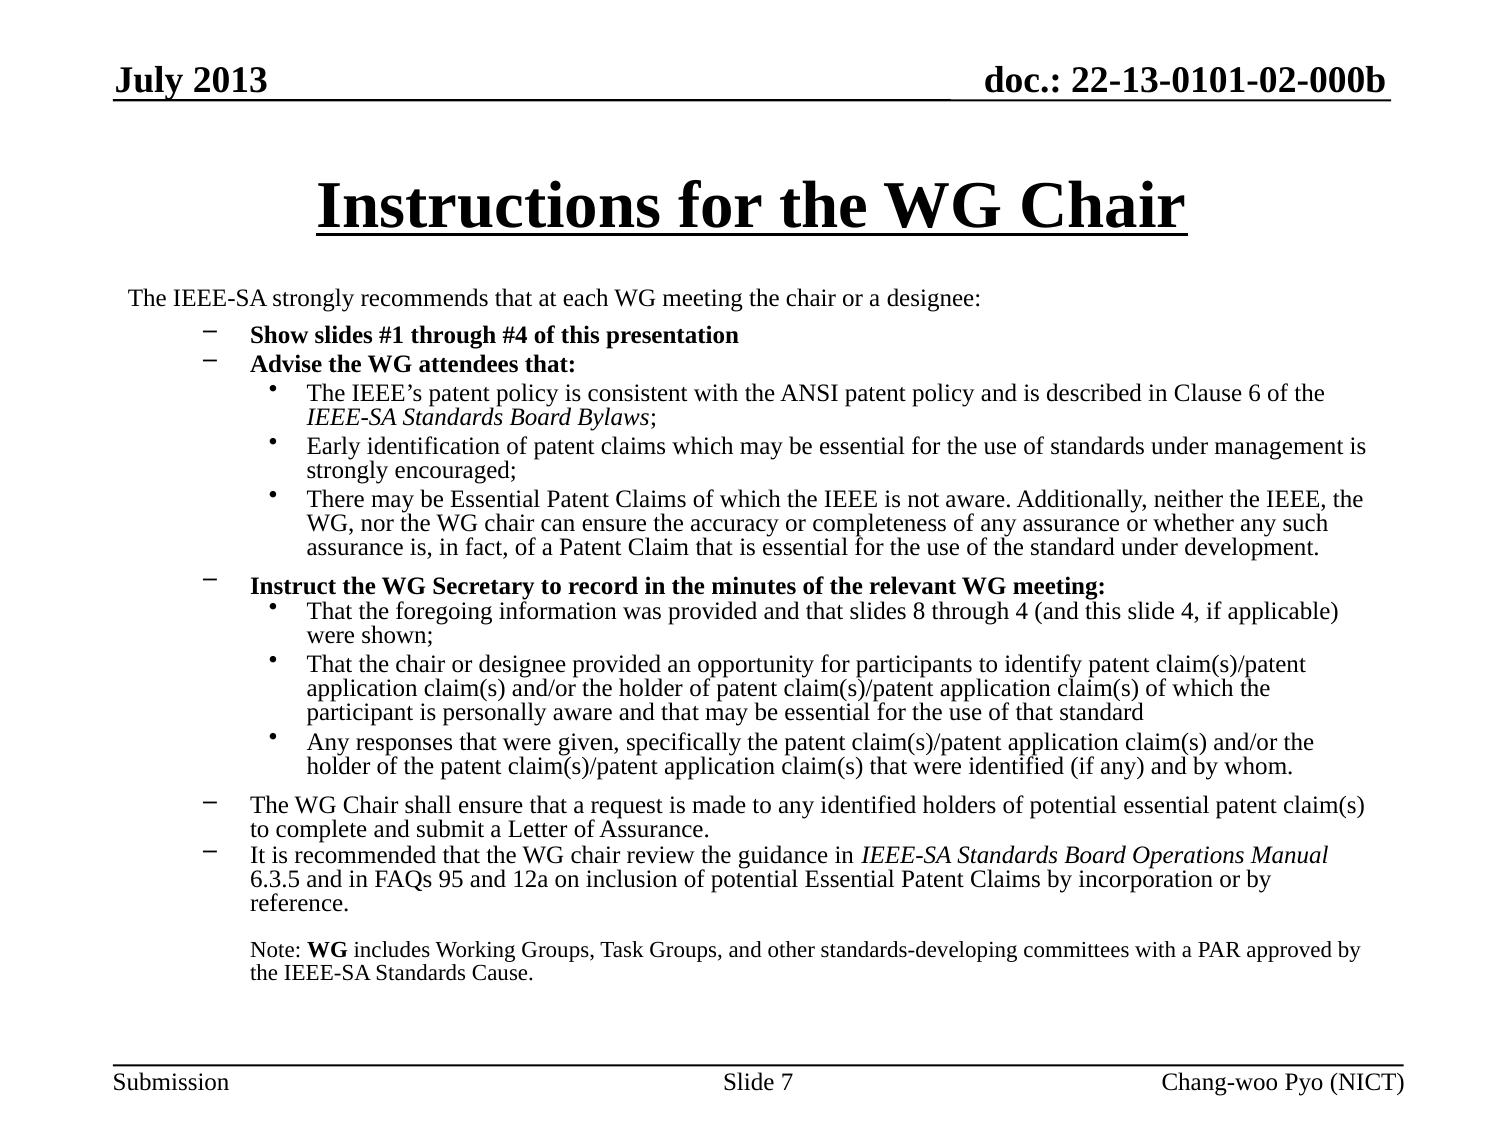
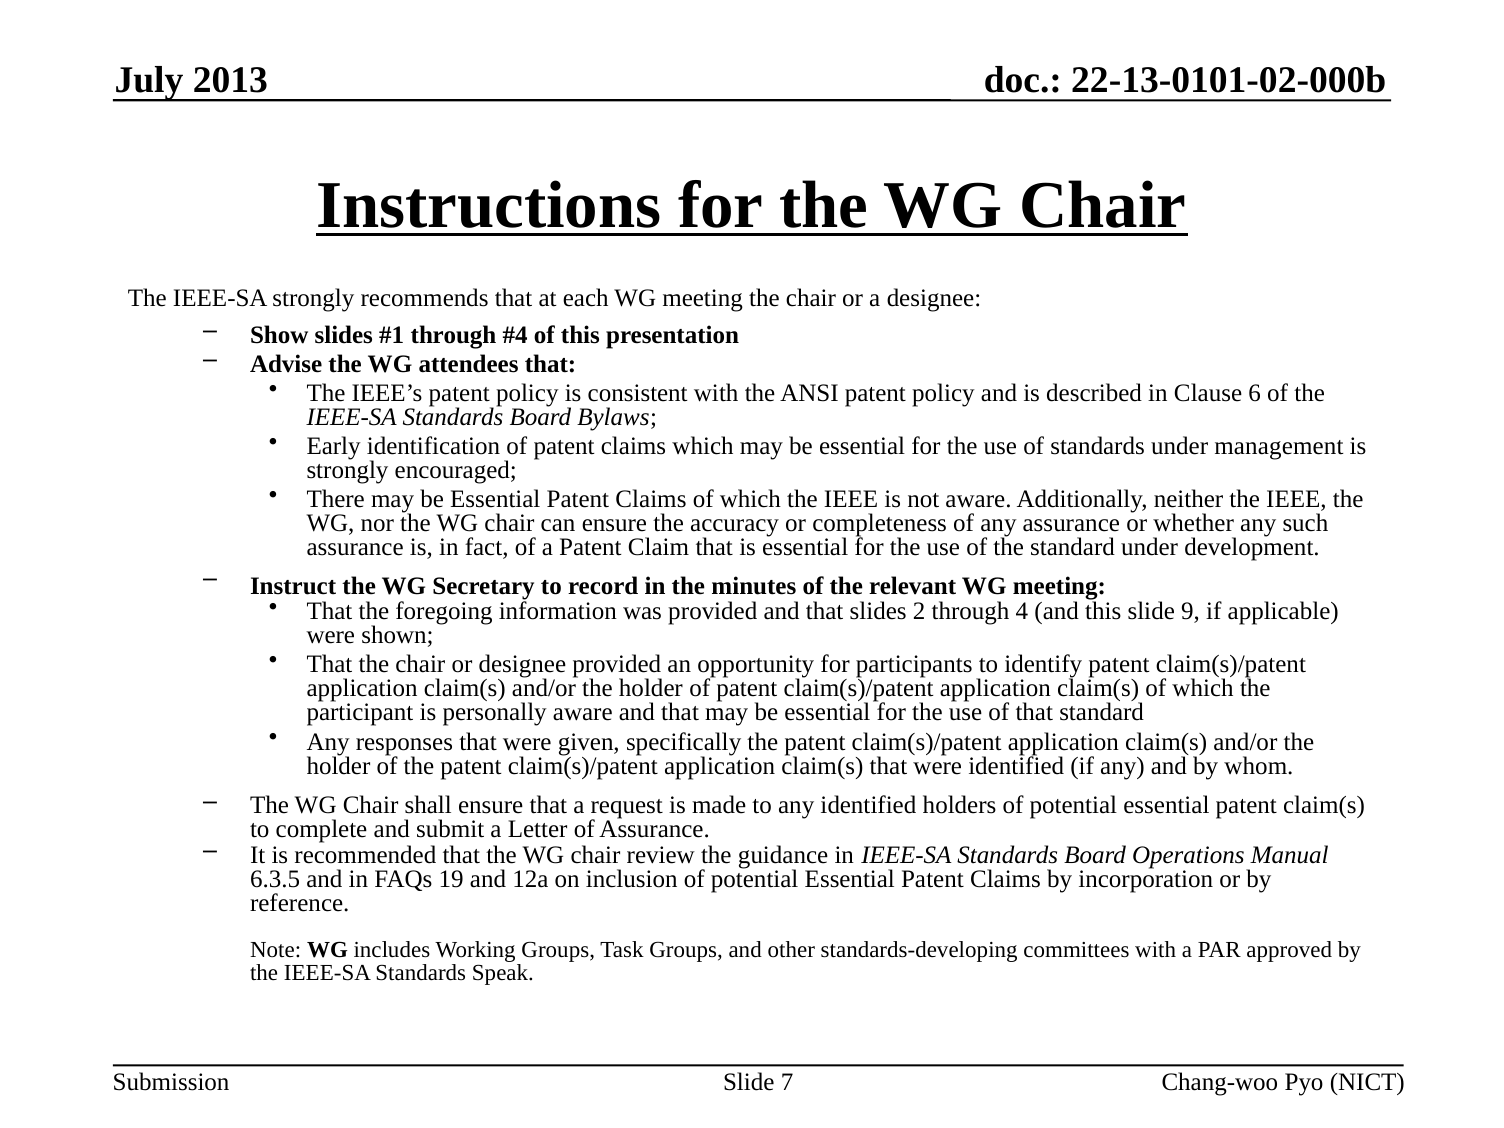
8: 8 -> 2
slide 4: 4 -> 9
95: 95 -> 19
Cause: Cause -> Speak
